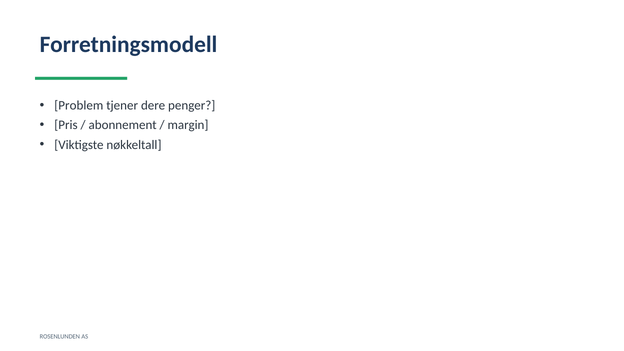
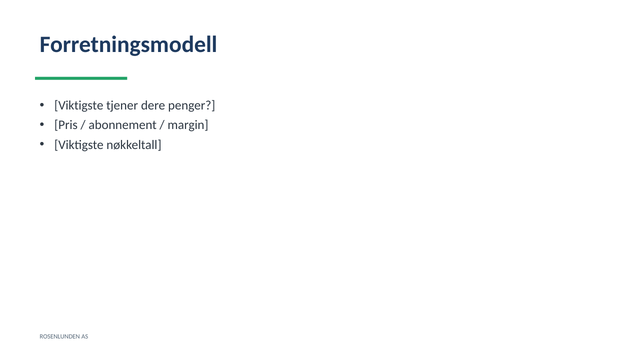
Problem at (79, 106): Problem -> Viktigste
